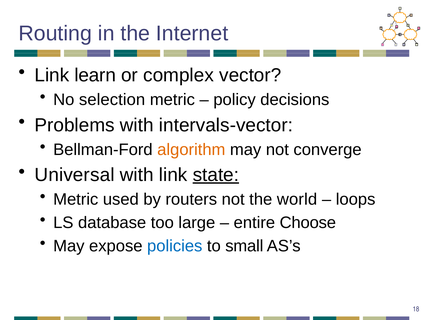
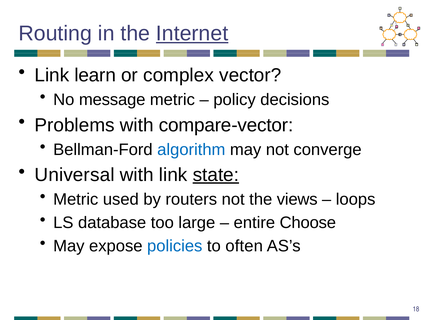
Internet underline: none -> present
selection: selection -> message
intervals-vector: intervals-vector -> compare-vector
algorithm colour: orange -> blue
world: world -> views
small: small -> often
